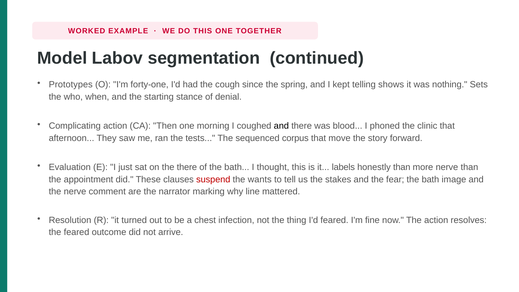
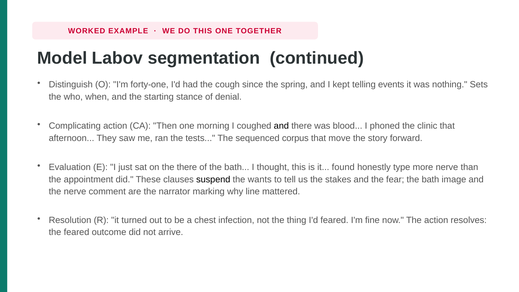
Prototypes: Prototypes -> Distinguish
shows: shows -> events
labels: labels -> found
honestly than: than -> type
suspend colour: red -> black
